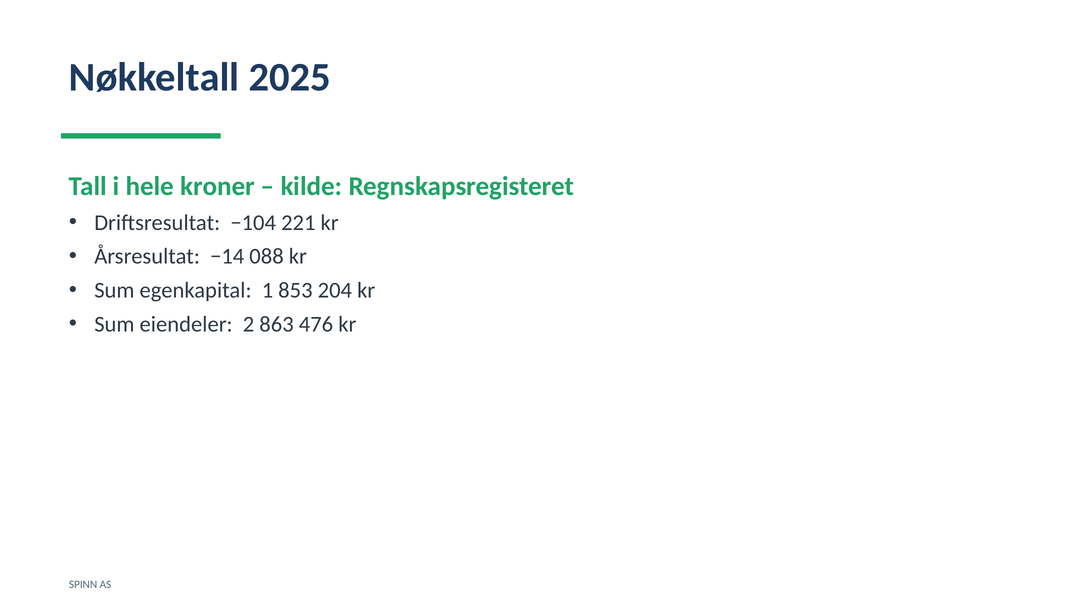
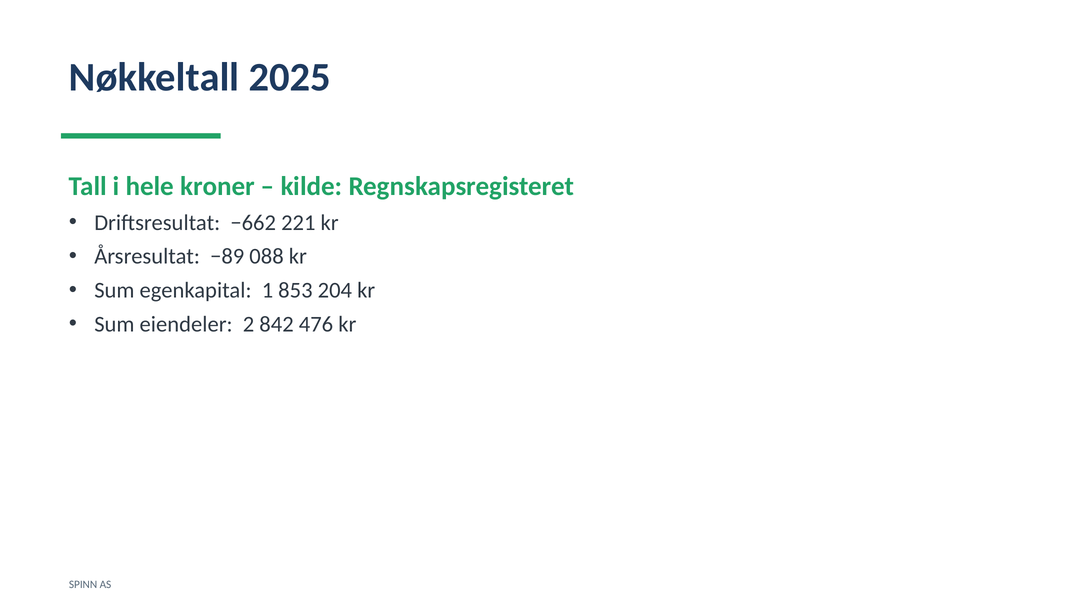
−104: −104 -> −662
−14: −14 -> −89
863: 863 -> 842
